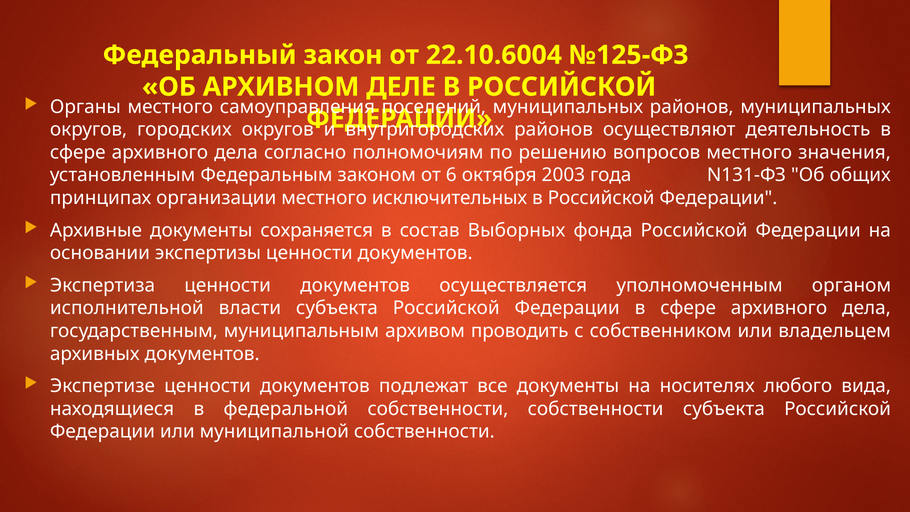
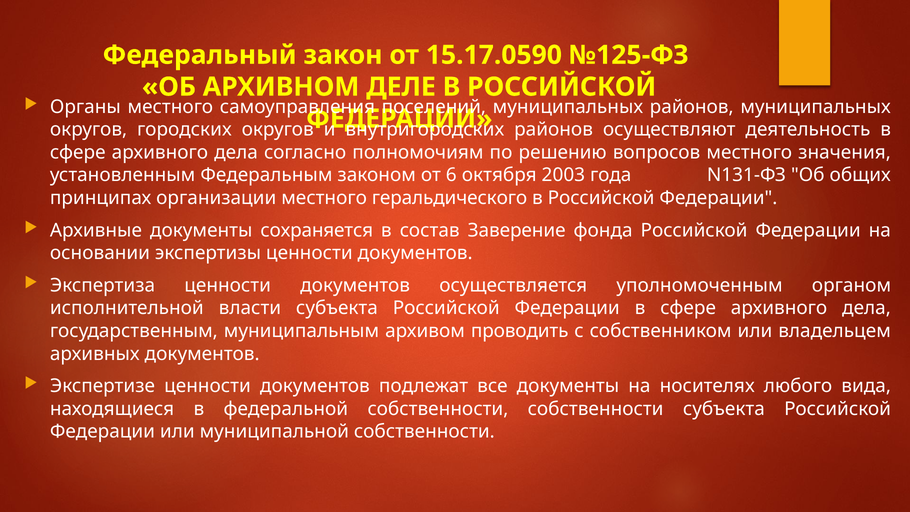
22.10.6004: 22.10.6004 -> 15.17.0590
исключительных: исключительных -> геральдического
Выборных: Выборных -> Заверение
